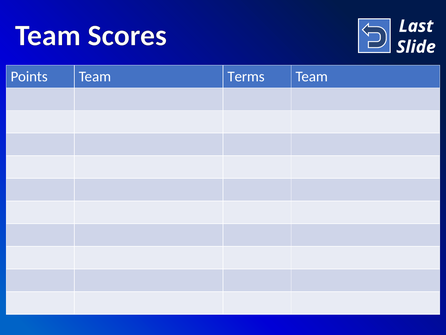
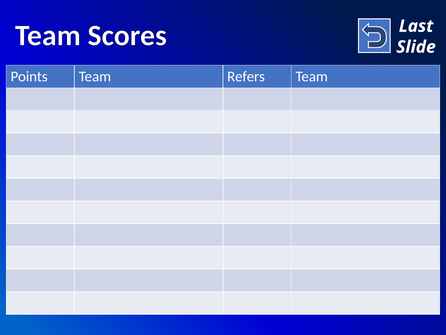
Terms: Terms -> Refers
